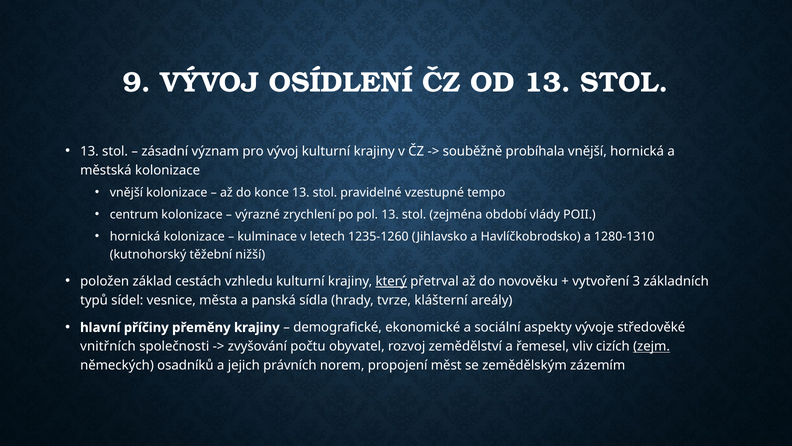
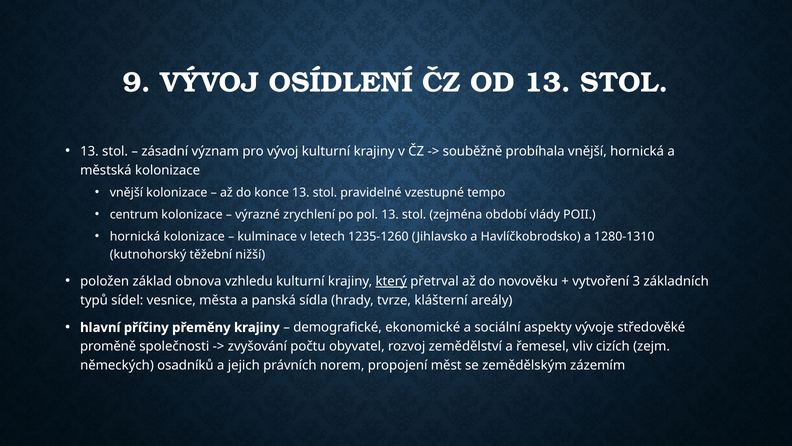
cestách: cestách -> obnova
vnitřních: vnitřních -> proměně
zejm underline: present -> none
